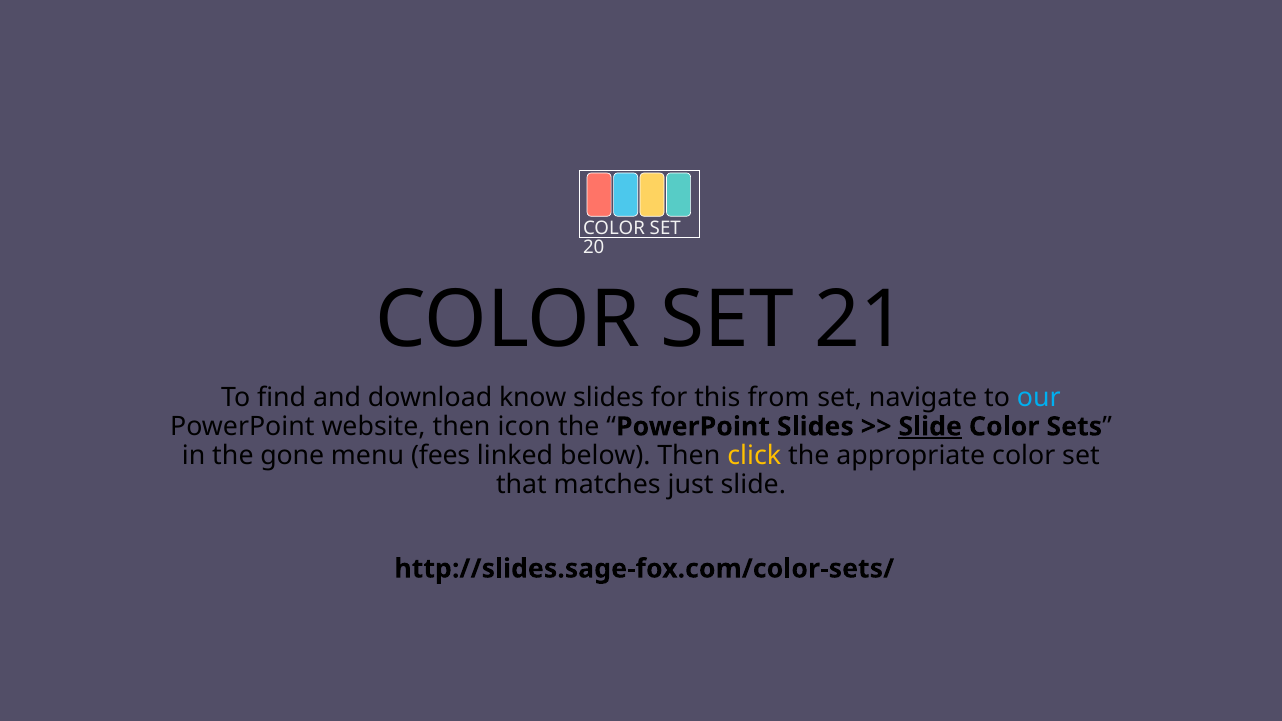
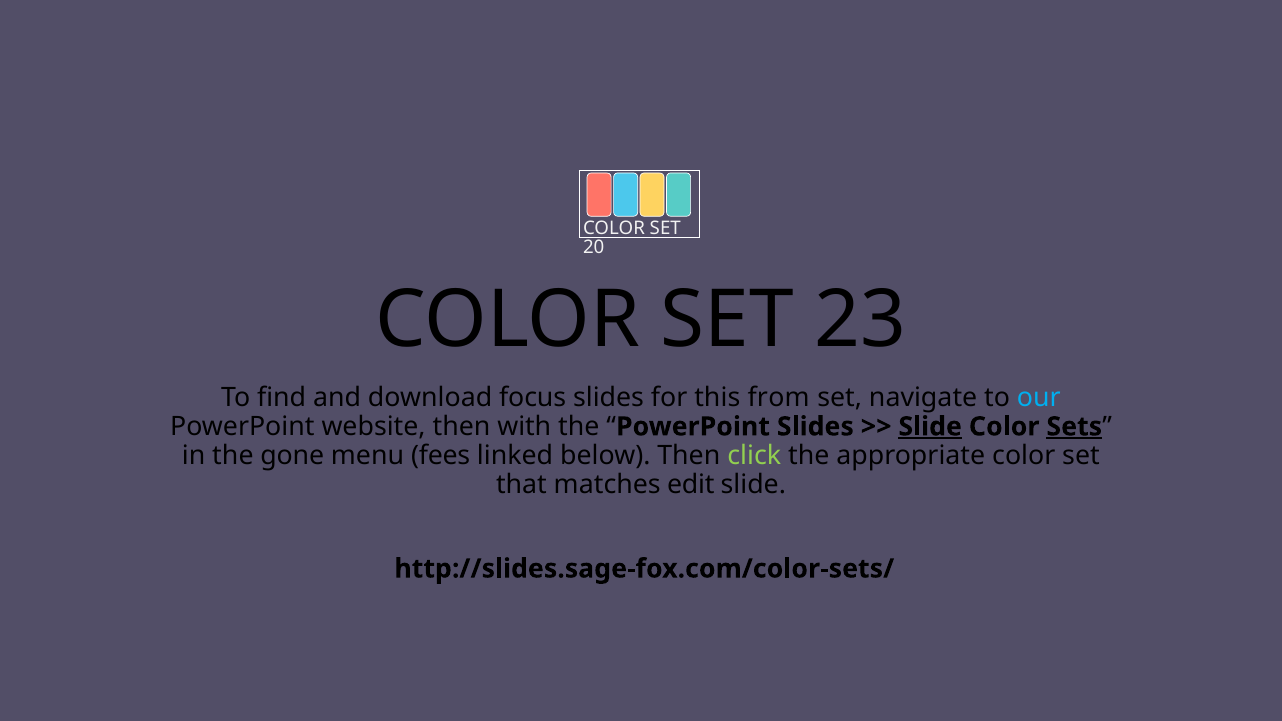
21: 21 -> 23
know: know -> focus
icon: icon -> with
Sets underline: none -> present
click colour: yellow -> light green
just: just -> edit
